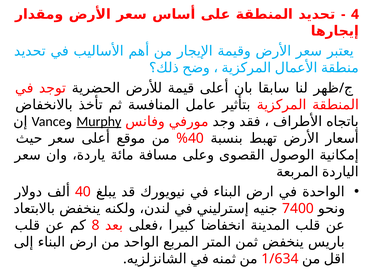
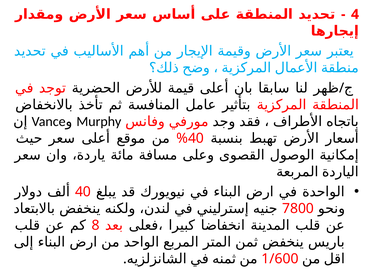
Murphy underline: present -> none
7400: 7400 -> 7800
1/634: 1/634 -> 1/600
